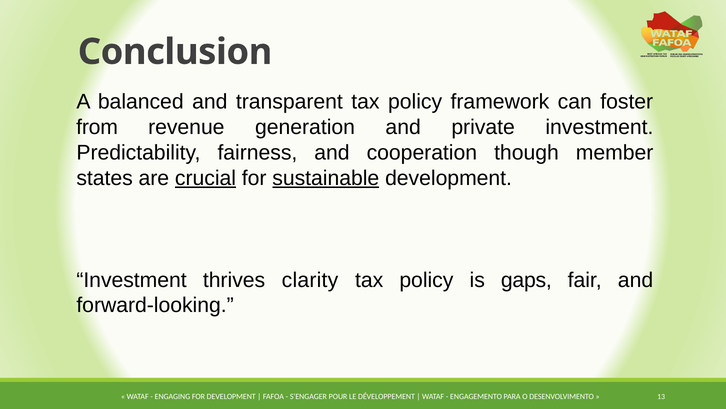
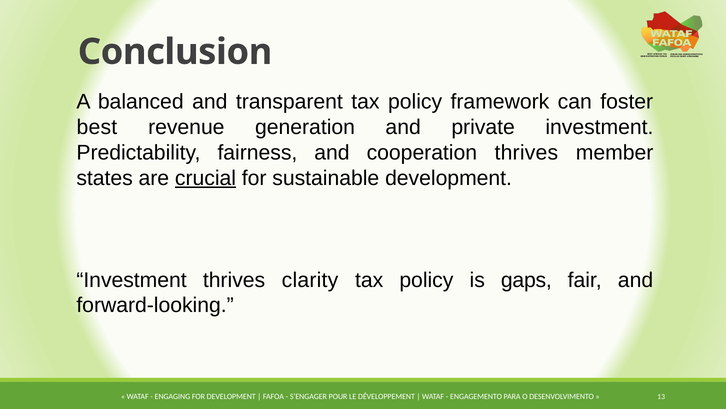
from: from -> best
cooperation though: though -> thrives
sustainable underline: present -> none
